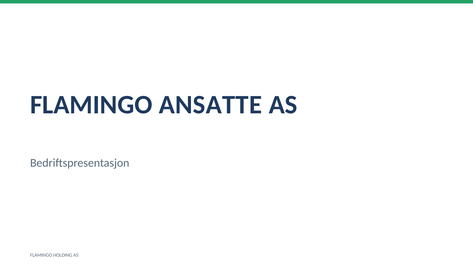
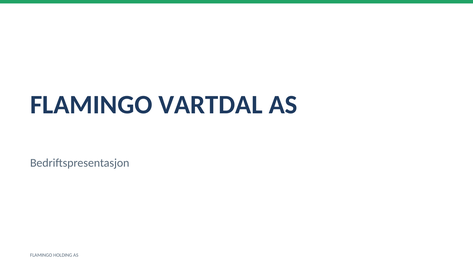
ANSATTE: ANSATTE -> VARTDAL
